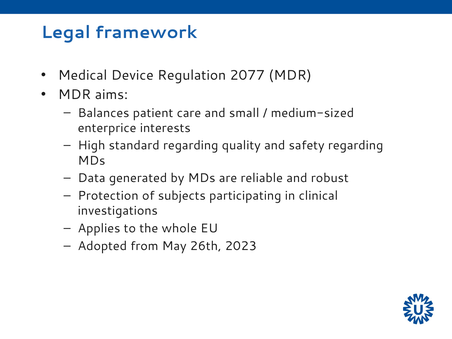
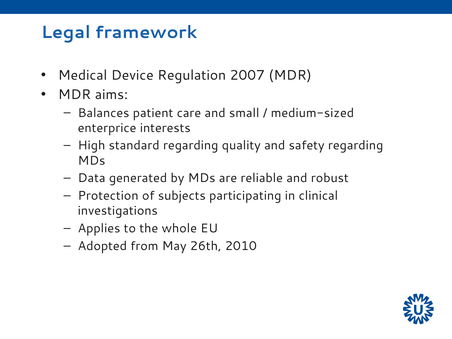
2077: 2077 -> 2007
2023: 2023 -> 2010
